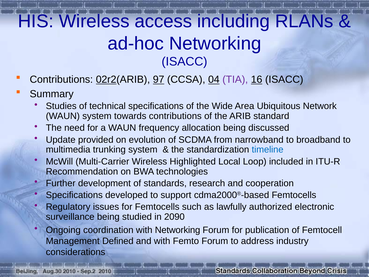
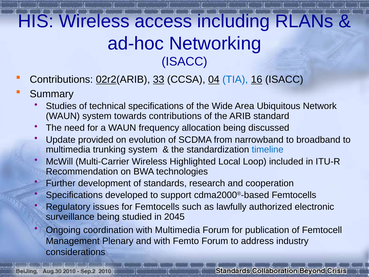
97: 97 -> 33
TIA colour: purple -> blue
2090: 2090 -> 2045
with Networking: Networking -> Multimedia
Defined: Defined -> Plenary
